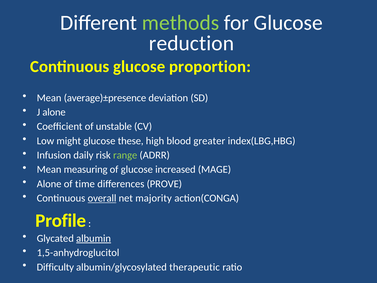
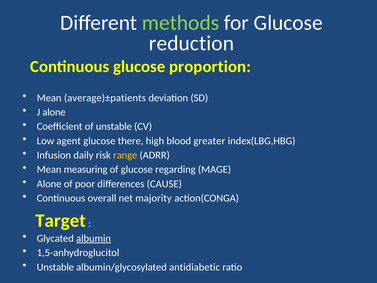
average)±presence: average)±presence -> average)±patients
might: might -> agent
these: these -> there
range colour: light green -> yellow
increased: increased -> regarding
time: time -> poor
PROVE: PROVE -> CAUSE
overall underline: present -> none
Profile: Profile -> Target
Difficulty at (55, 267): Difficulty -> Unstable
therapeutic: therapeutic -> antidiabetic
